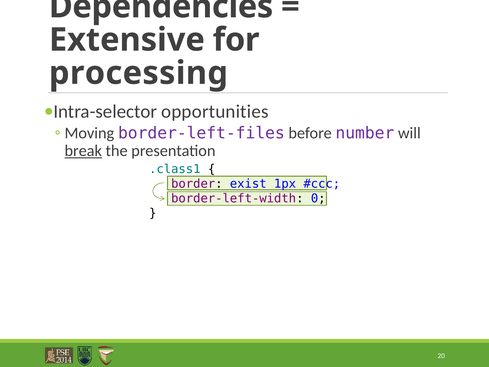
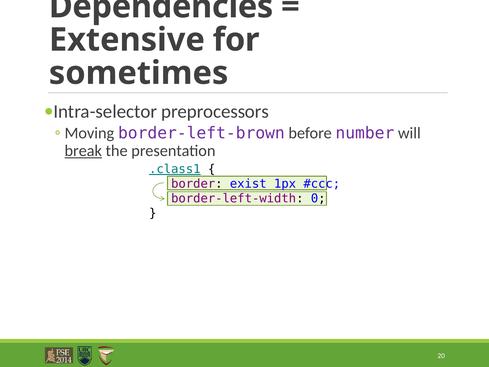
processing: processing -> sometimes
opportunities: opportunities -> preprocessors
border-left-files: border-left-files -> border-left-brown
.class1 underline: none -> present
